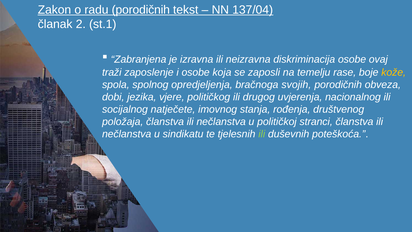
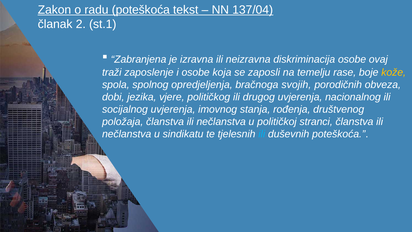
radu porodičnih: porodičnih -> poteškoća
socijalnog natječete: natječete -> uvjerenja
ili at (262, 134) colour: light green -> light blue
